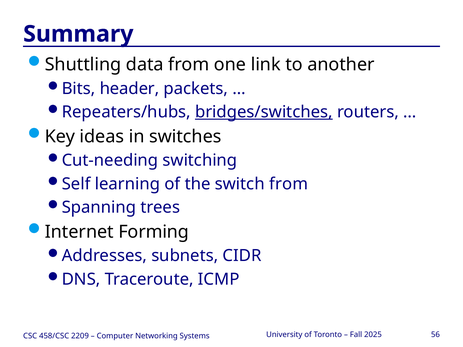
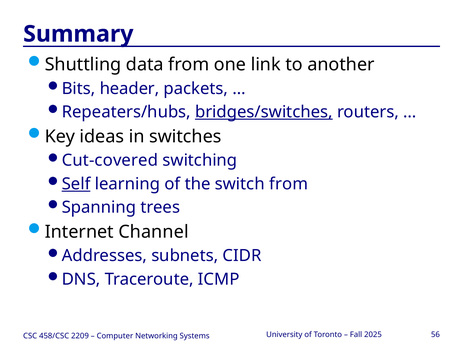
Cut-needing: Cut-needing -> Cut-covered
Self underline: none -> present
Forming: Forming -> Channel
